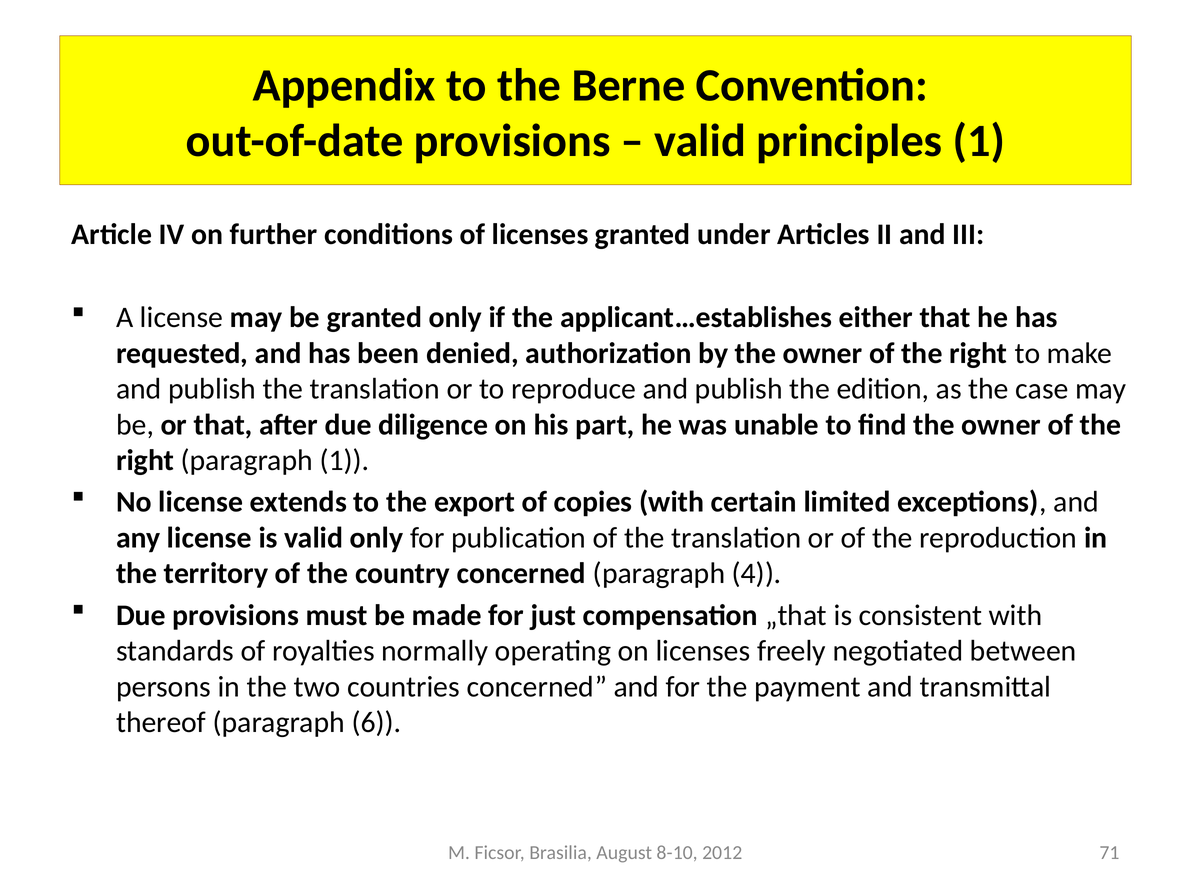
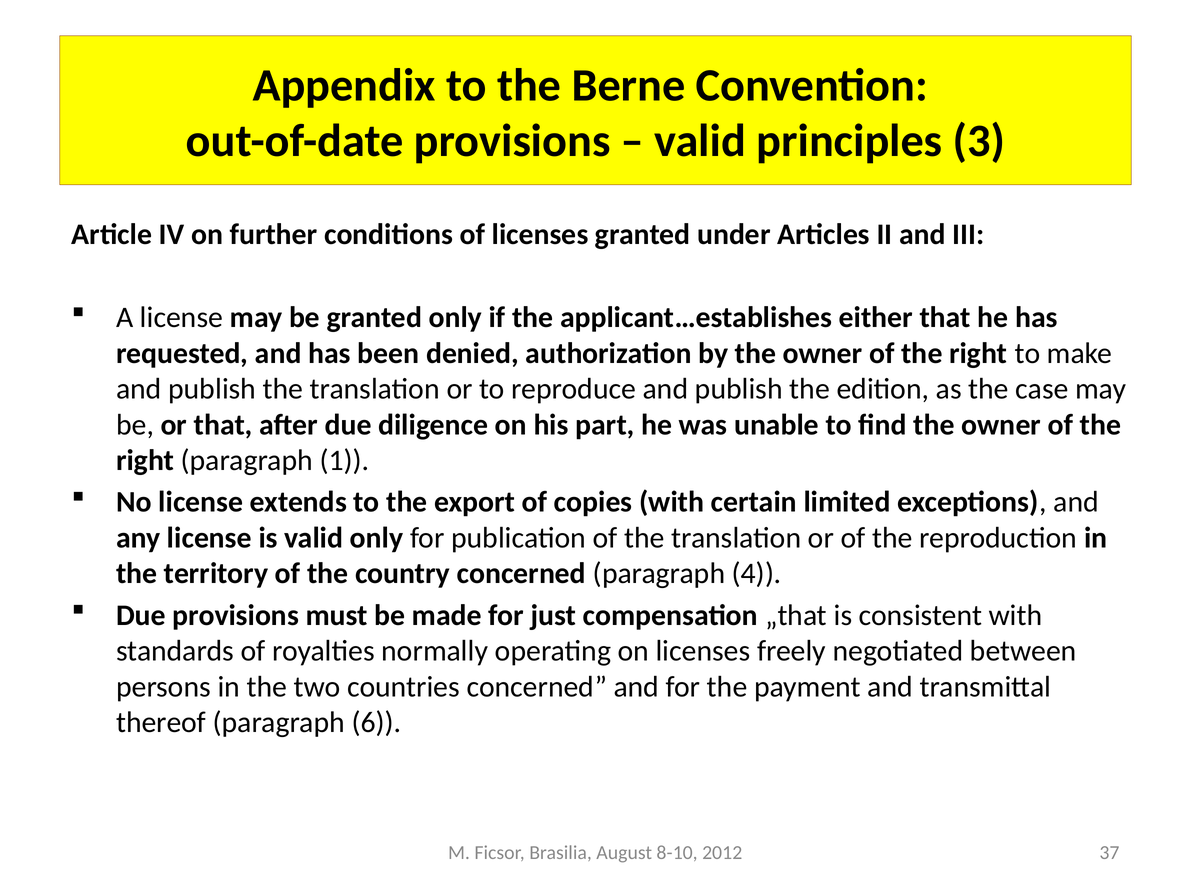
principles 1: 1 -> 3
71: 71 -> 37
